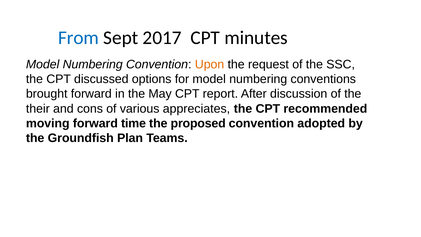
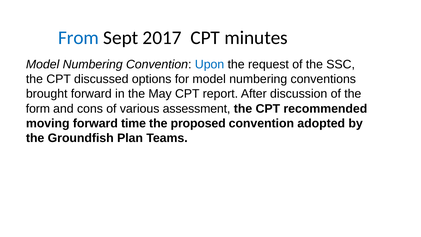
Upon colour: orange -> blue
their: their -> form
appreciates: appreciates -> assessment
